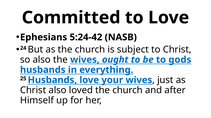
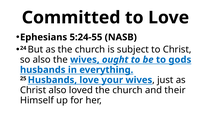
5:24-42: 5:24-42 -> 5:24-55
after: after -> their
